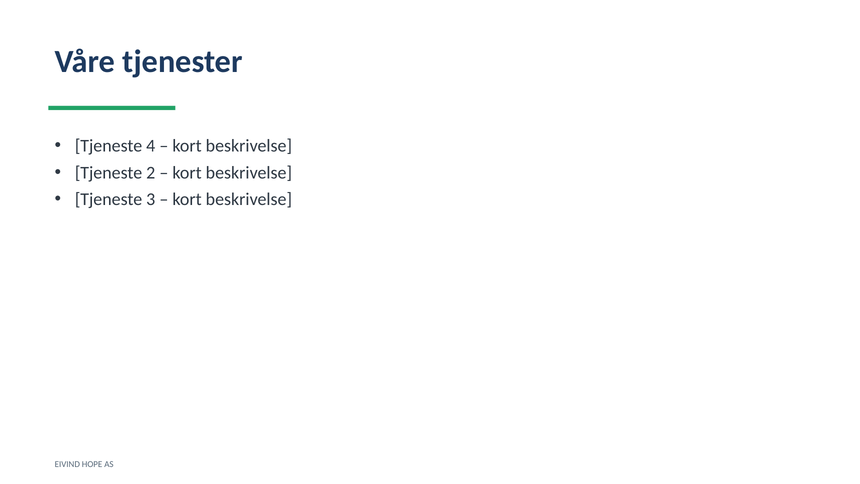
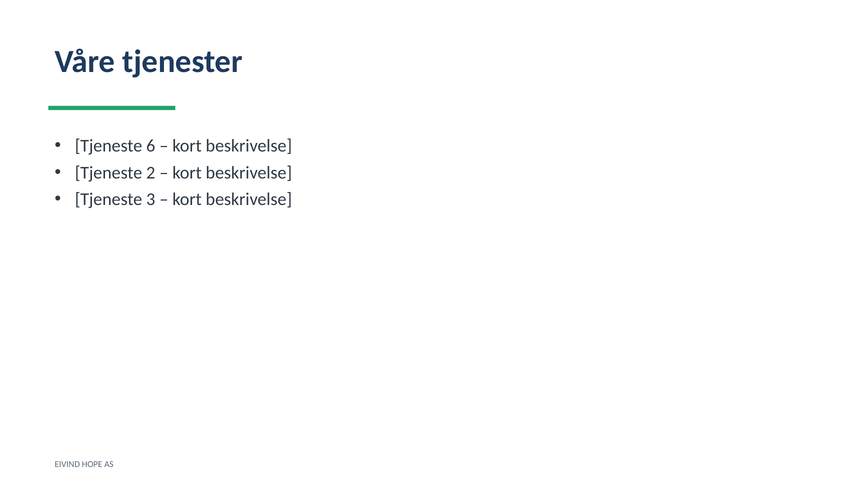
4: 4 -> 6
